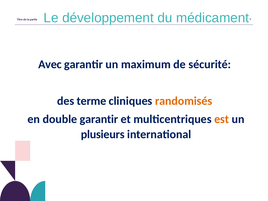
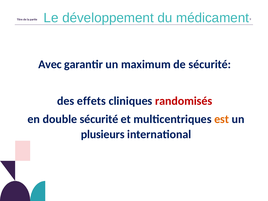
terme: terme -> effets
randomisés colour: orange -> red
double garantir: garantir -> sécurité
